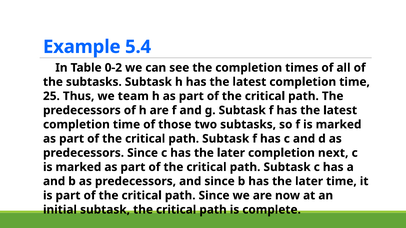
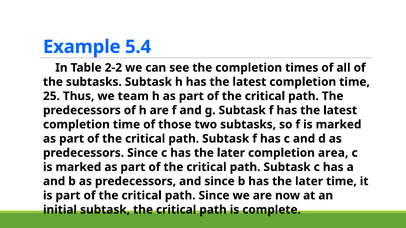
0-2: 0-2 -> 2-2
next: next -> area
